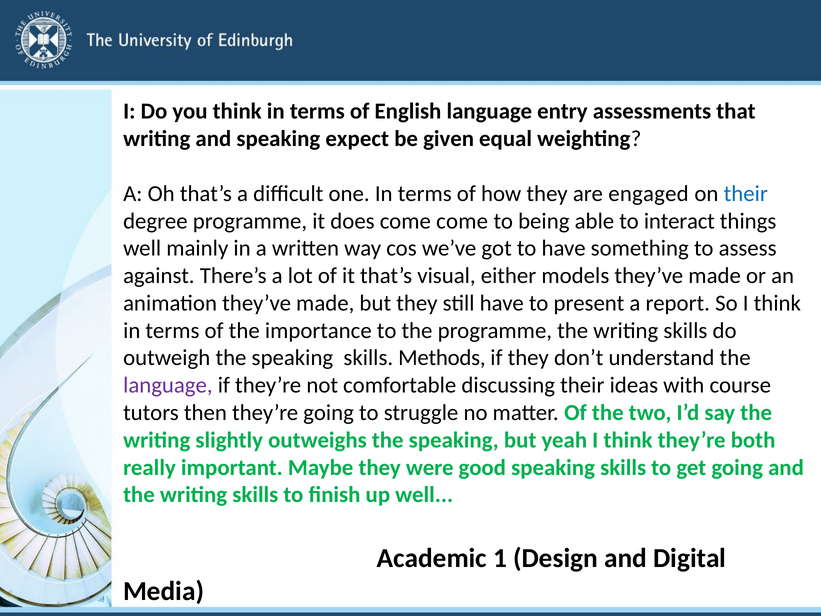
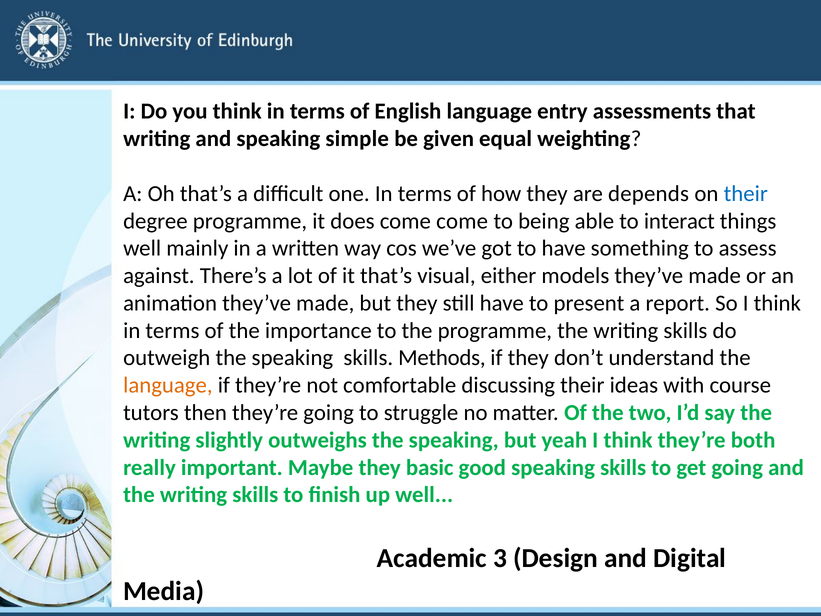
expect: expect -> simple
engaged: engaged -> depends
language at (168, 385) colour: purple -> orange
were: were -> basic
1: 1 -> 3
